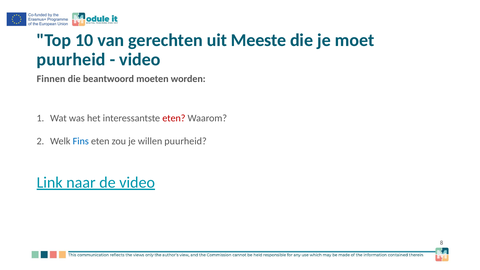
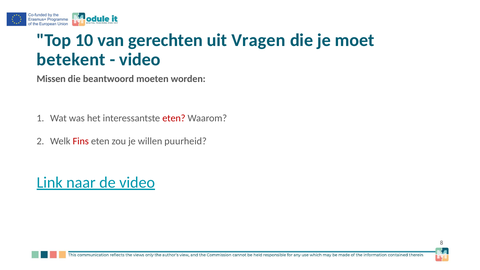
Meeste: Meeste -> Vragen
puurheid at (71, 60): puurheid -> betekent
Finnen: Finnen -> Missen
Fins colour: blue -> red
